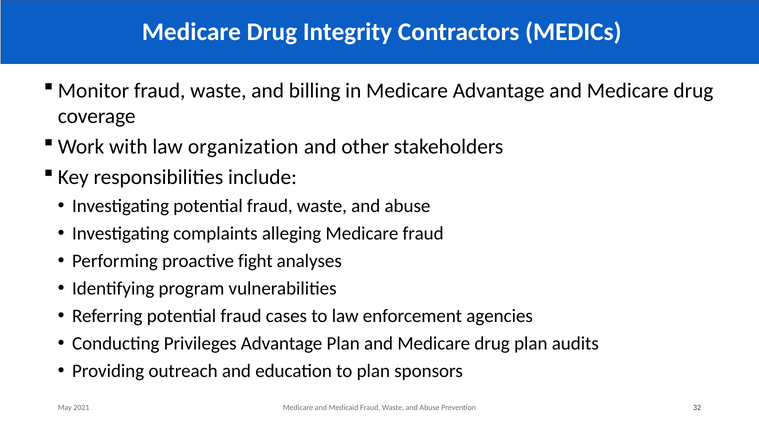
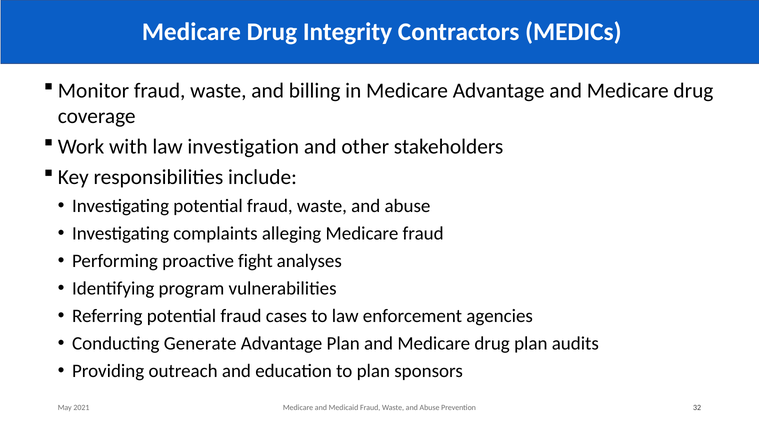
organization: organization -> investigation
Privileges: Privileges -> Generate
